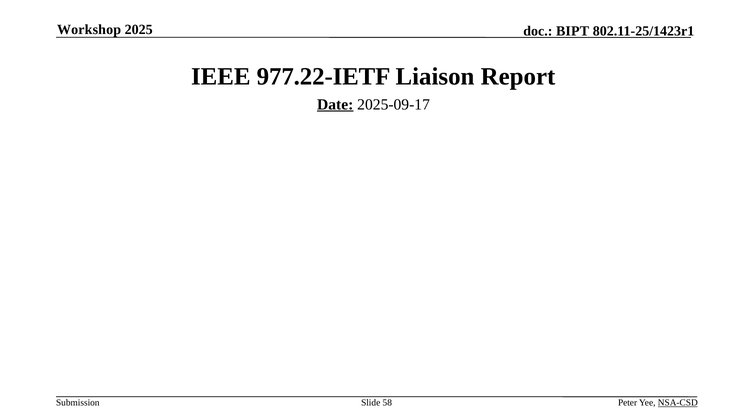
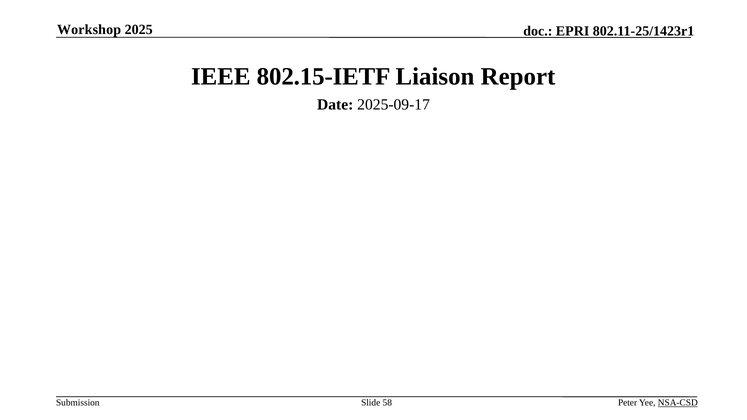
BIPT: BIPT -> EPRI
977.22-IETF: 977.22-IETF -> 802.15-IETF
Date underline: present -> none
